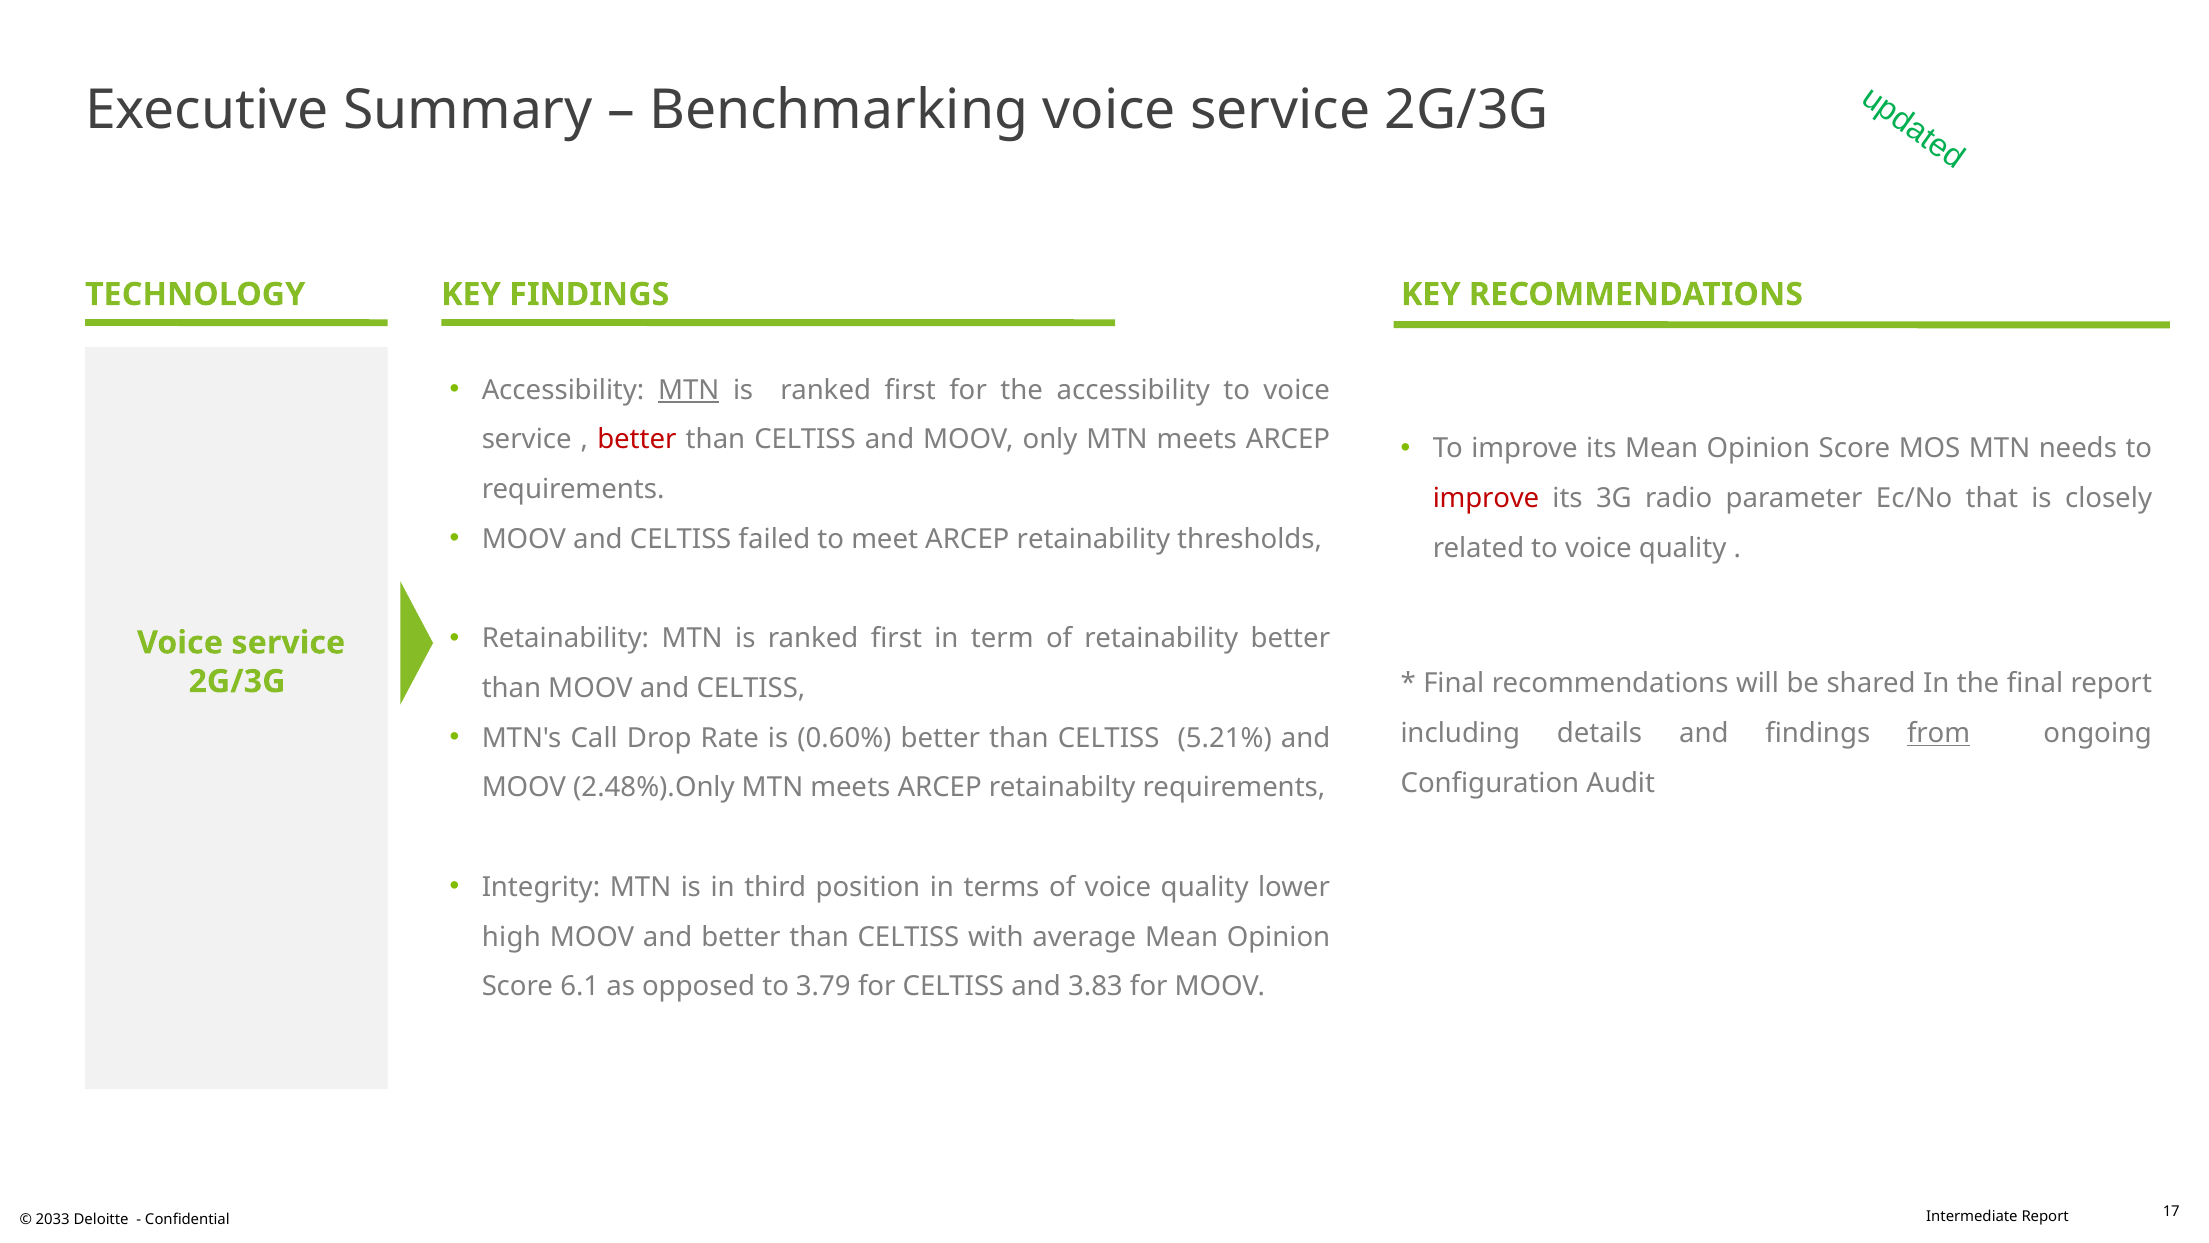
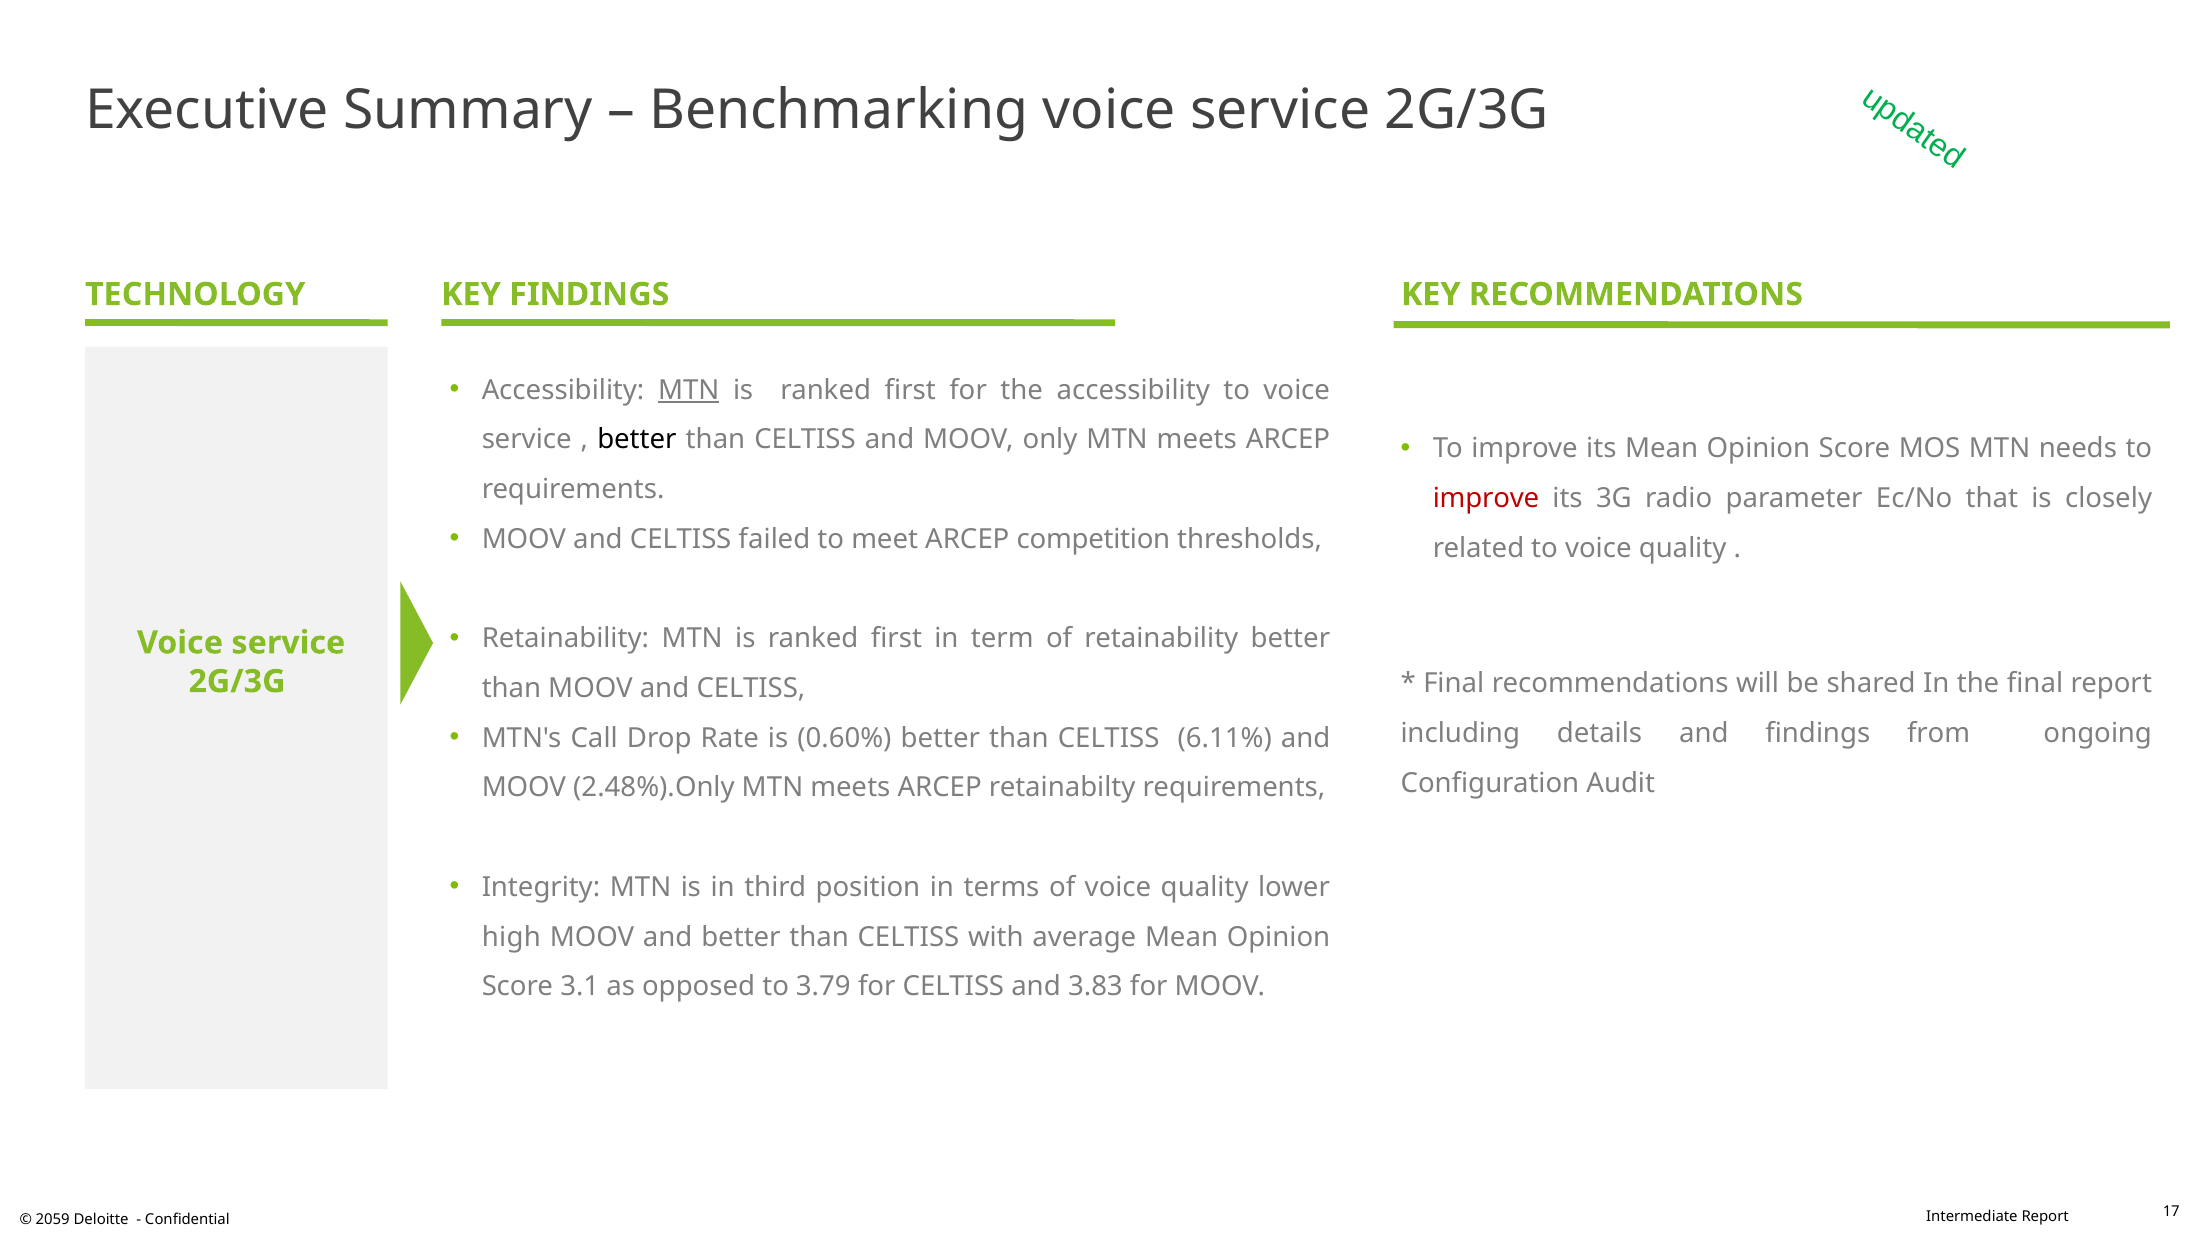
better at (637, 440) colour: red -> black
ARCEP retainability: retainability -> competition
5.21%: 5.21% -> 6.11%
from underline: present -> none
6.1: 6.1 -> 3.1
2033: 2033 -> 2059
